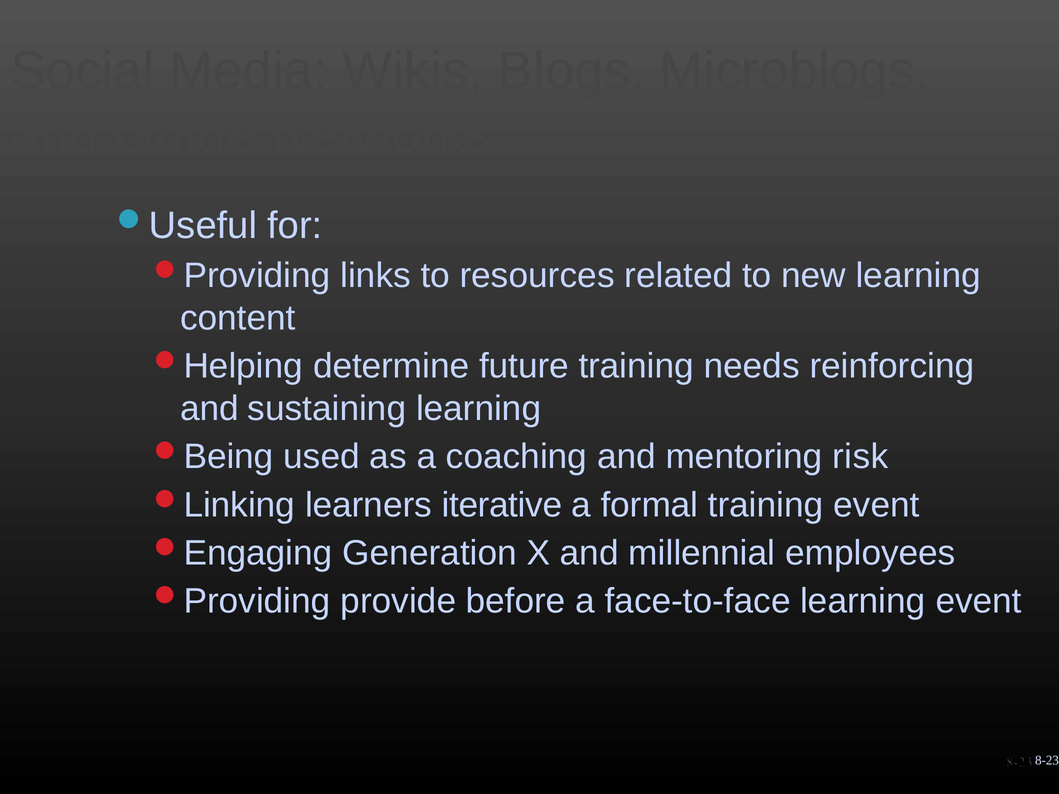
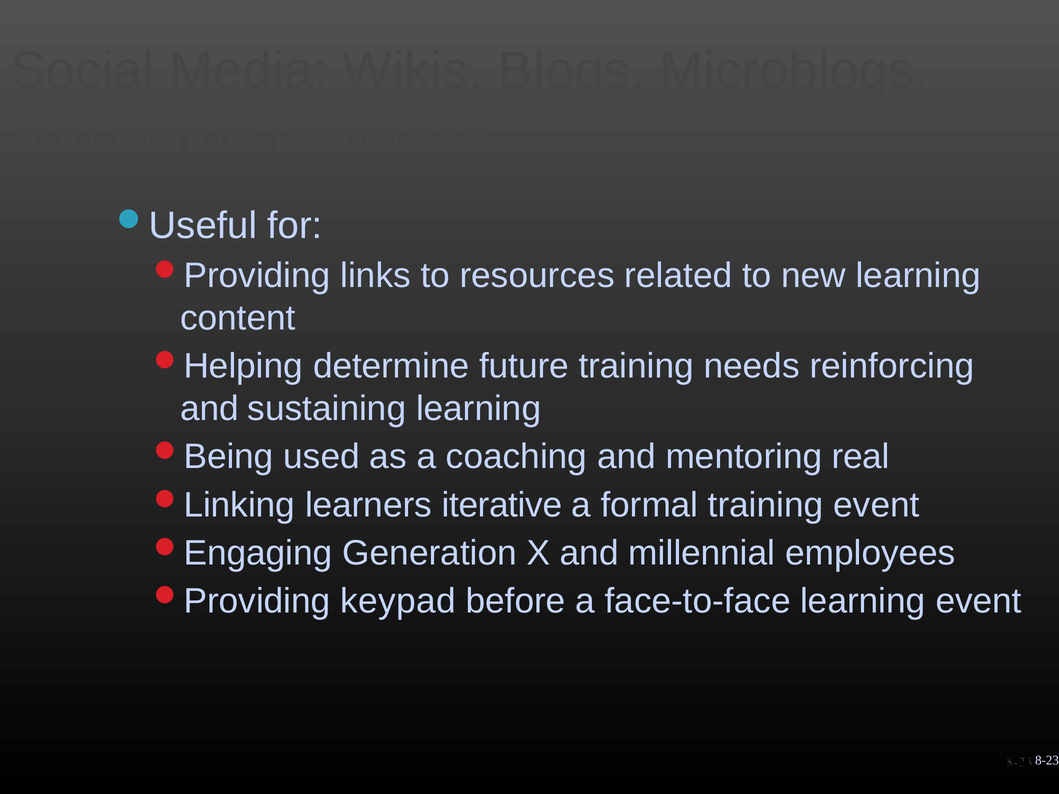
risk: risk -> real
provide: provide -> keypad
